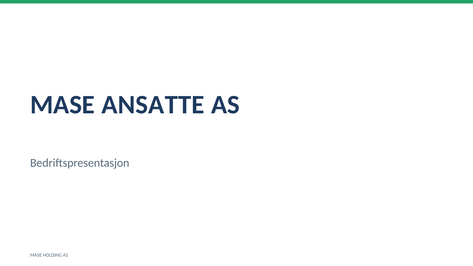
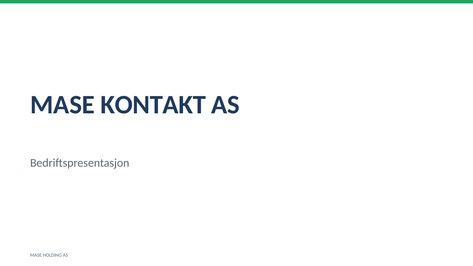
ANSATTE: ANSATTE -> KONTAKT
